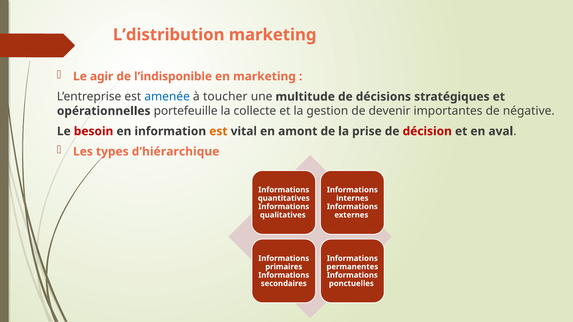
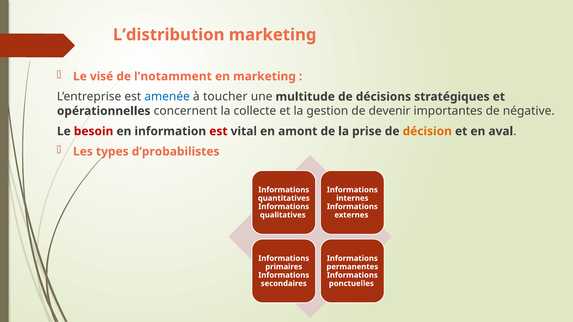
agir: agir -> visé
l’indisponible: l’indisponible -> l’notamment
portefeuille: portefeuille -> concernent
est at (218, 131) colour: orange -> red
décision colour: red -> orange
d’hiérarchique: d’hiérarchique -> d’probabilistes
